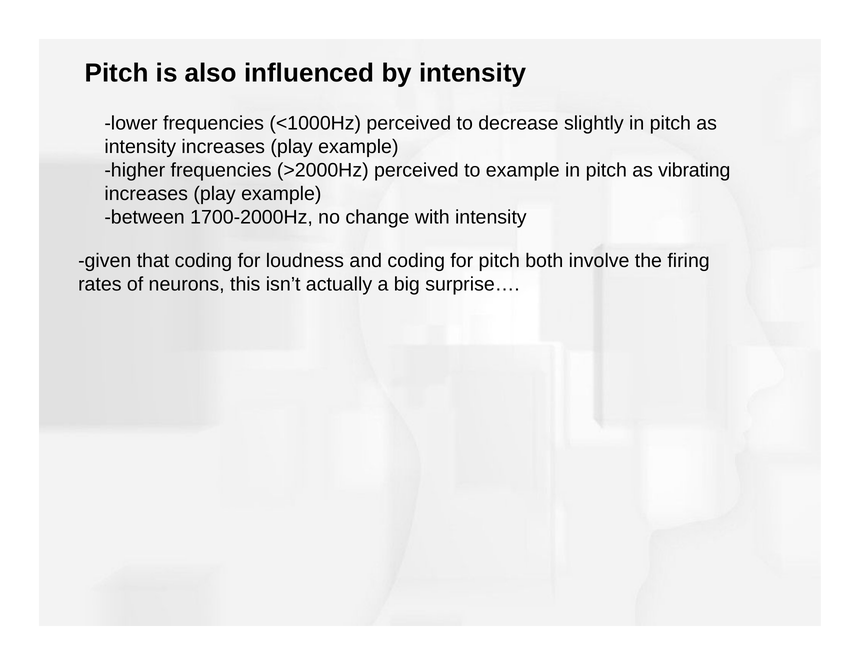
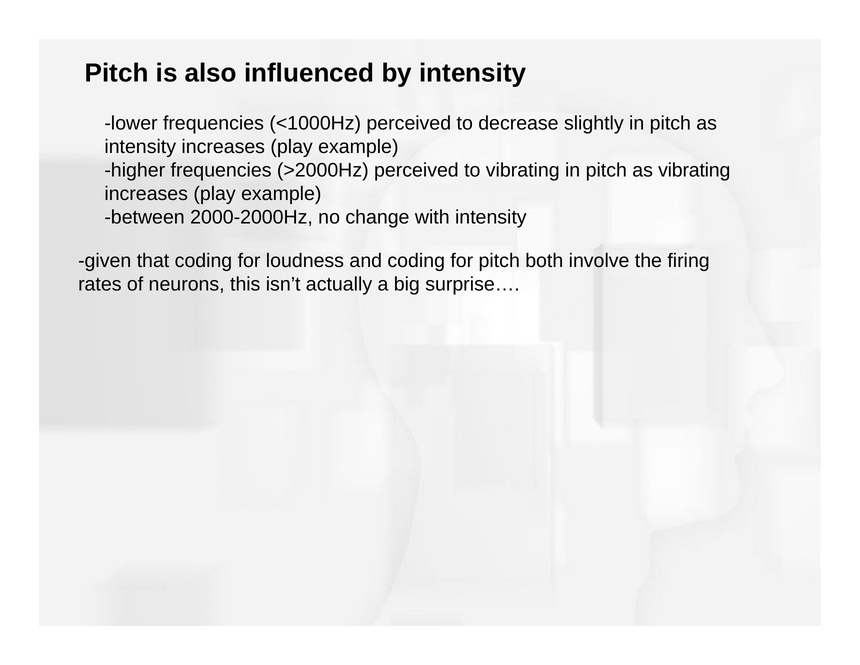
to example: example -> vibrating
1700-2000Hz: 1700-2000Hz -> 2000-2000Hz
